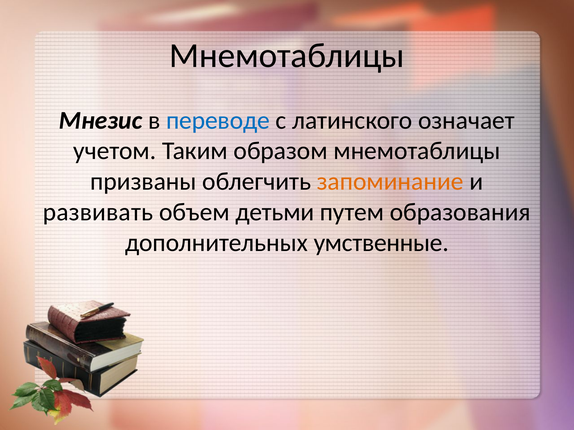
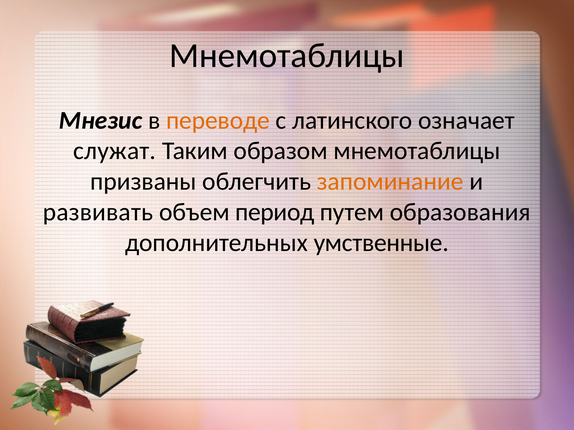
переводе colour: blue -> orange
учетом: учетом -> служат
детьми: детьми -> период
